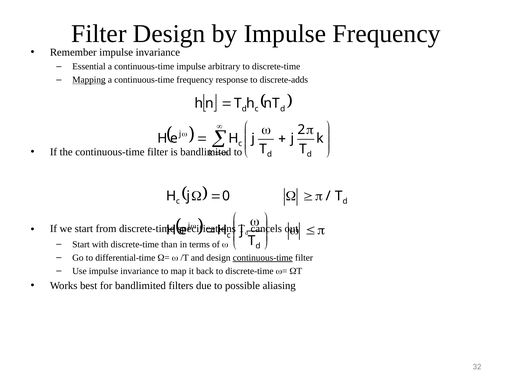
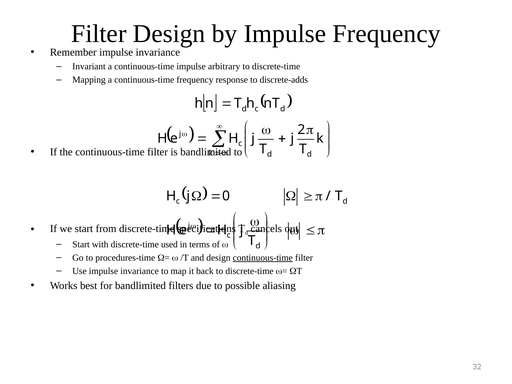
Essential: Essential -> Invariant
Mapping underline: present -> none
than: than -> used
differential-time: differential-time -> procedures-time
